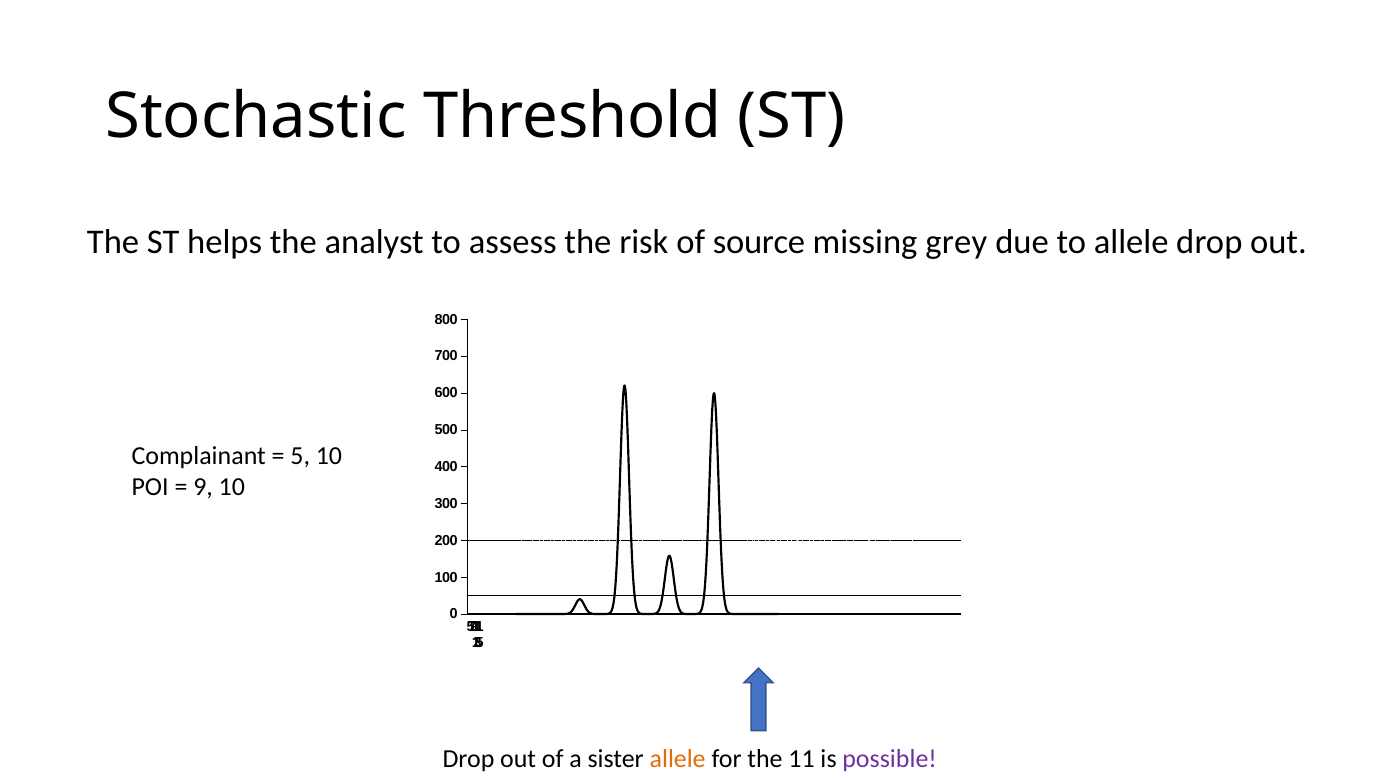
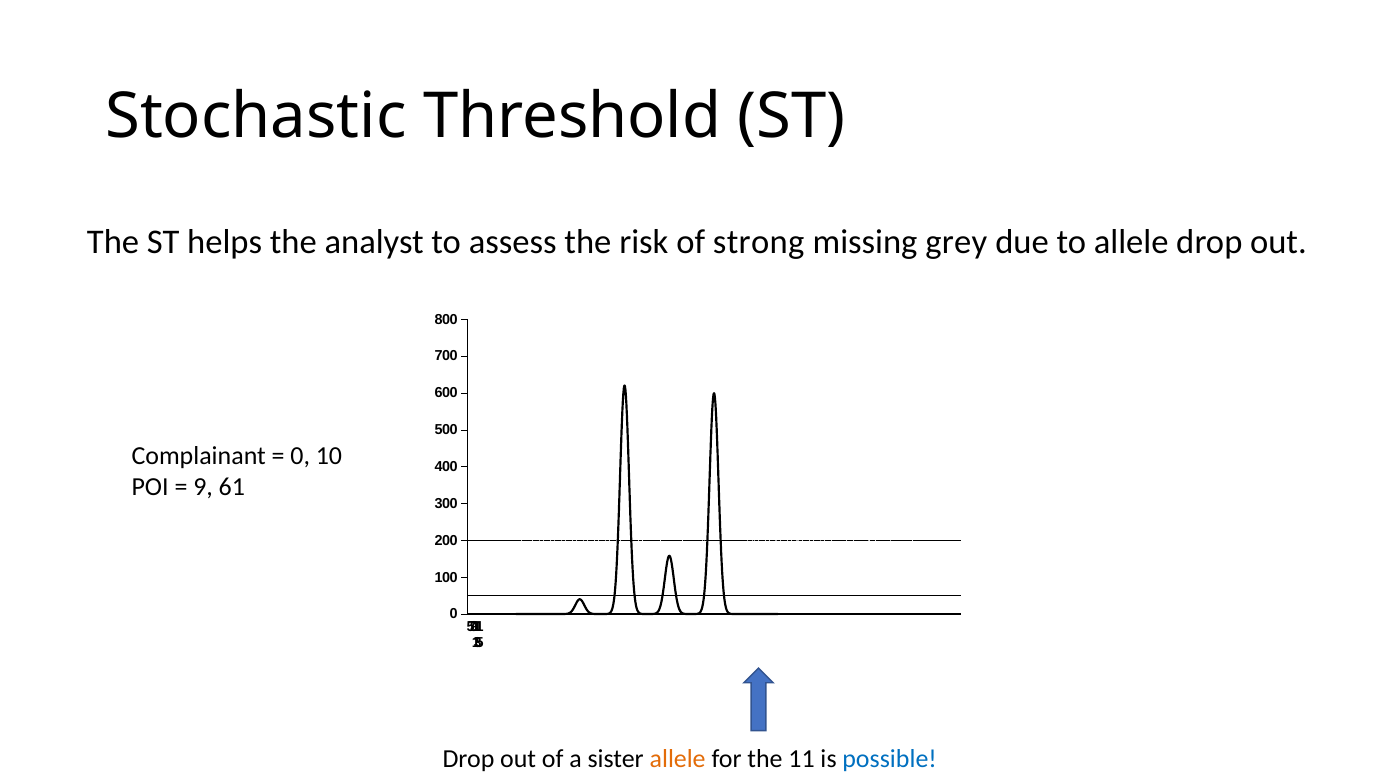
source: source -> strong
5 at (300, 456): 5 -> 0
9 10: 10 -> 61
possible colour: purple -> blue
